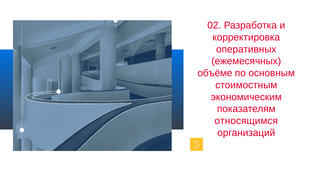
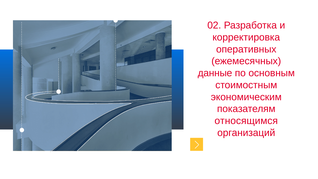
объёме: объёме -> данные
